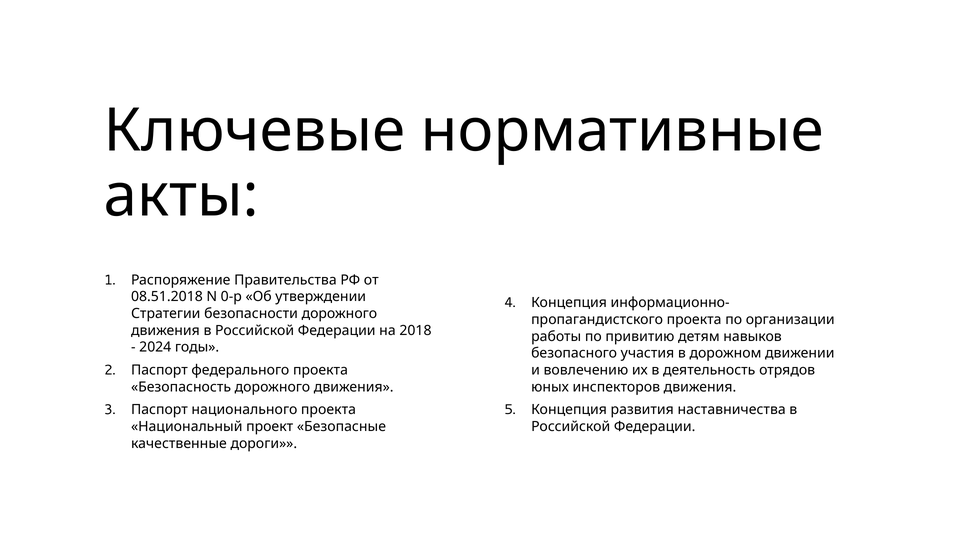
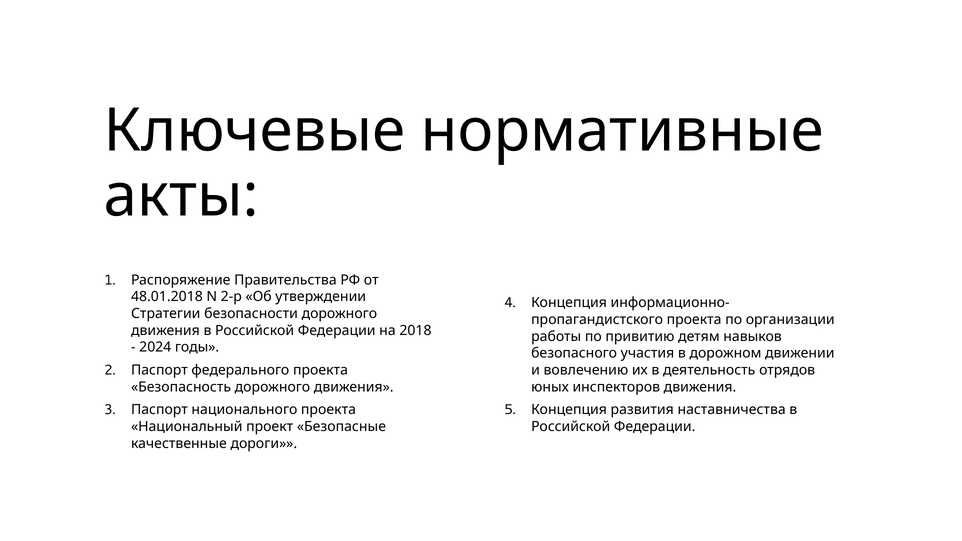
08.51.2018: 08.51.2018 -> 48.01.2018
0-р: 0-р -> 2-р
